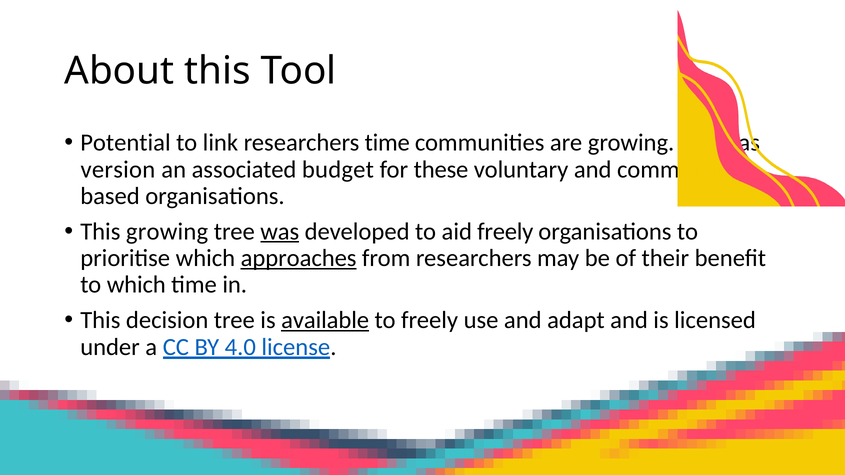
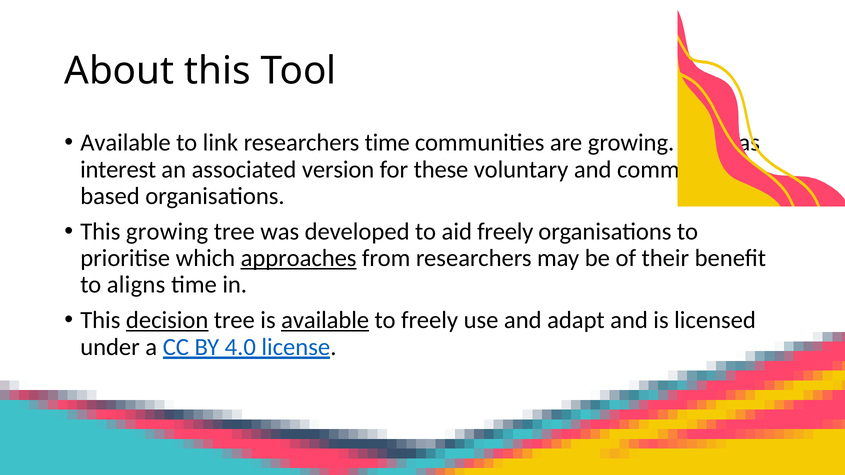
Potential at (125, 143): Potential -> Available
version: version -> interest
budget: budget -> version
was underline: present -> none
to which: which -> aligns
decision underline: none -> present
